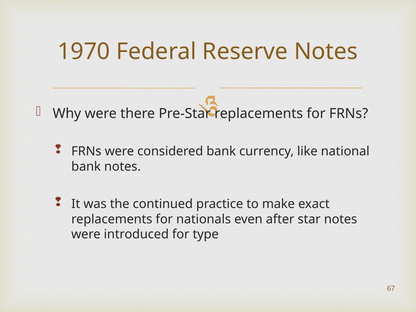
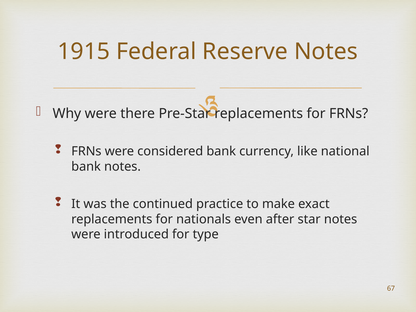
1970: 1970 -> 1915
